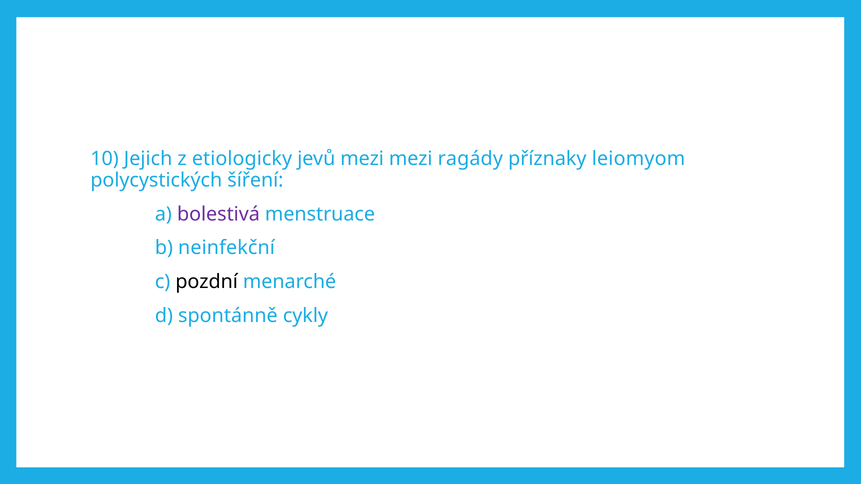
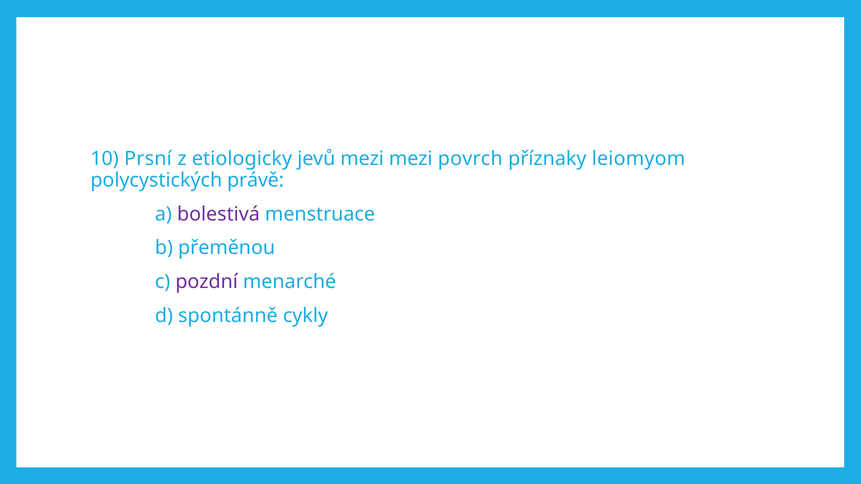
Jejich: Jejich -> Prsní
ragády: ragády -> povrch
šíření: šíření -> právě
neinfekční: neinfekční -> přeměnou
pozdní colour: black -> purple
